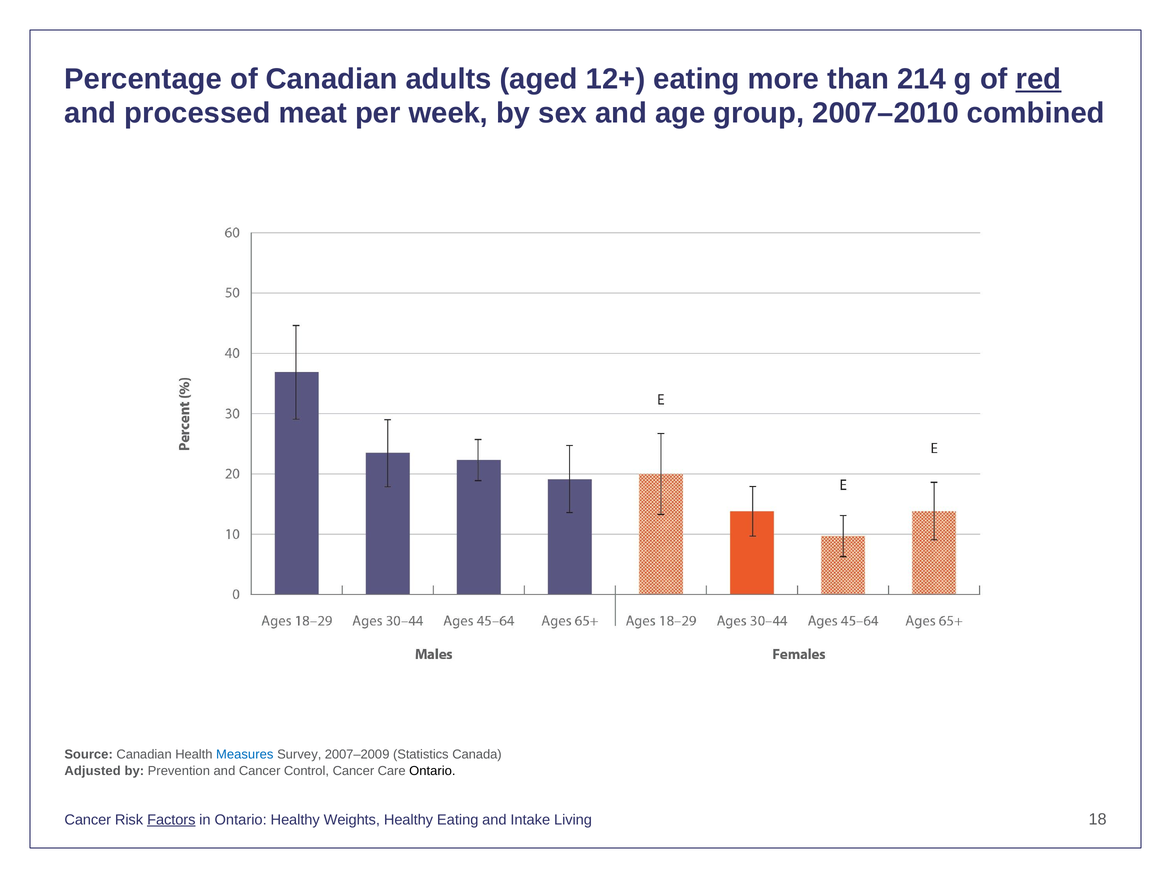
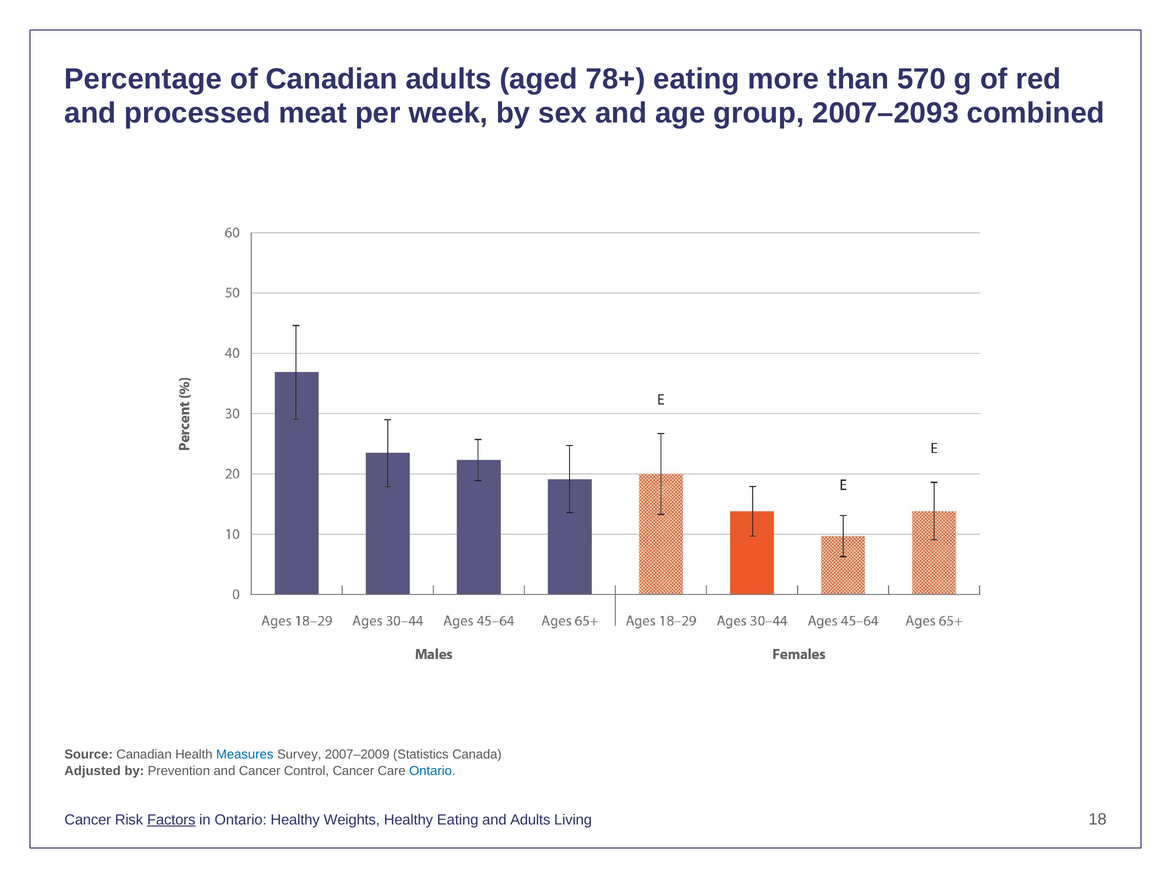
12+: 12+ -> 78+
214: 214 -> 570
red underline: present -> none
2007–2010: 2007–2010 -> 2007–2093
Ontario at (432, 771) colour: black -> blue
and Intake: Intake -> Adults
